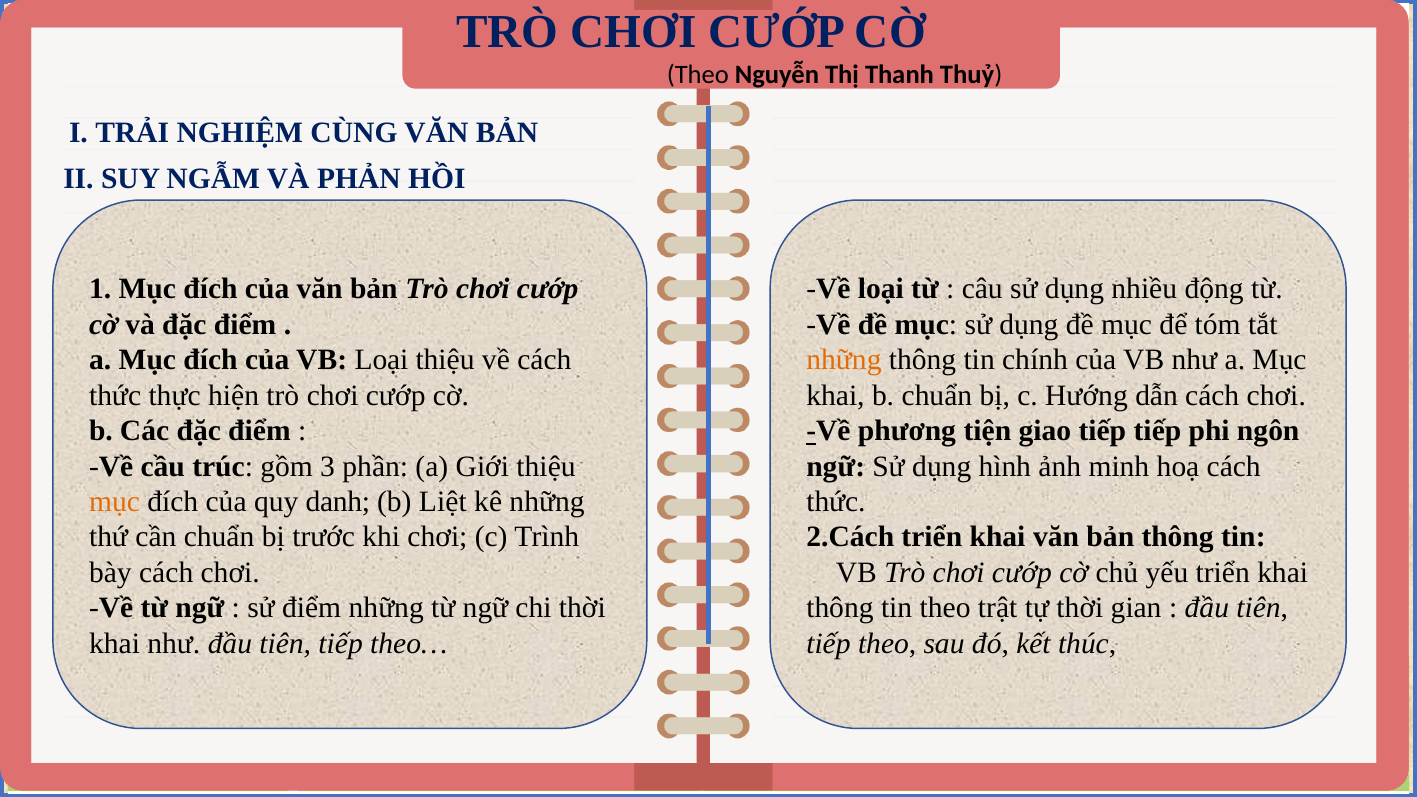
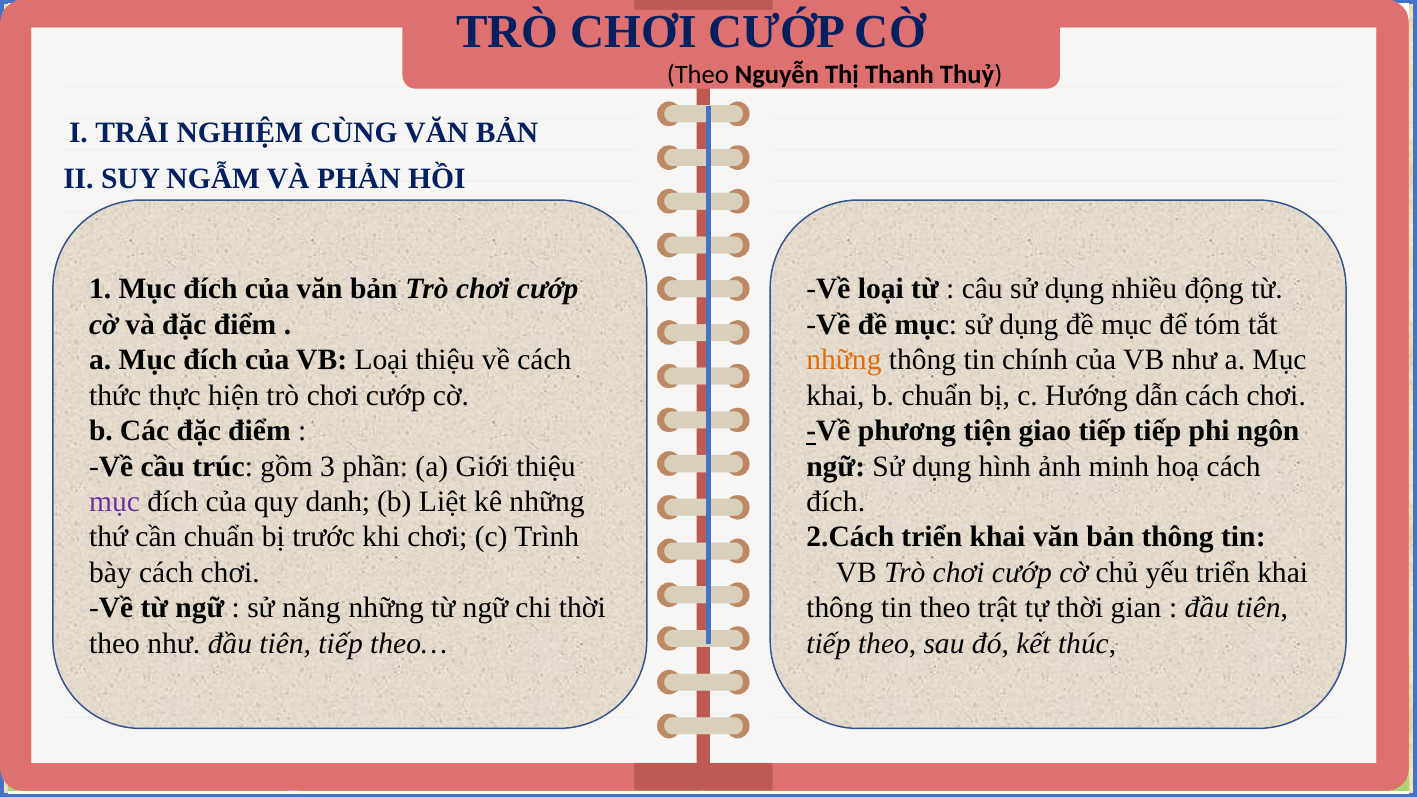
mục at (115, 502) colour: orange -> purple
thức at (836, 502): thức -> đích
sử điểm: điểm -> năng
khai at (115, 644): khai -> theo
